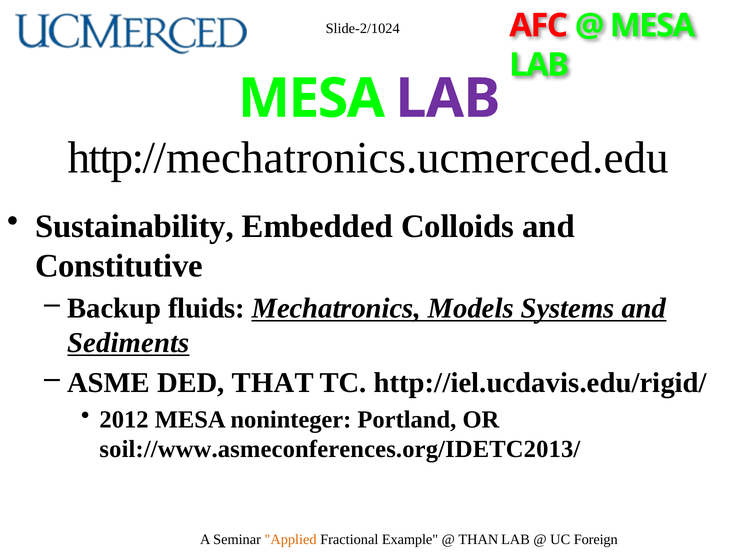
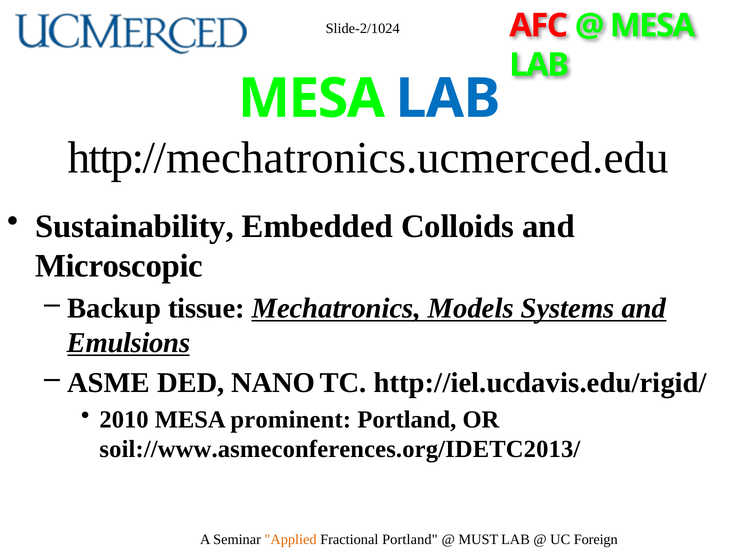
LAB at (448, 99) colour: purple -> blue
Constitutive: Constitutive -> Microscopic
fluids: fluids -> tissue
Sediments: Sediments -> Emulsions
THAT: THAT -> NANO
2012: 2012 -> 2010
noninteger: noninteger -> prominent
Fractional Example: Example -> Portland
THAN: THAN -> MUST
